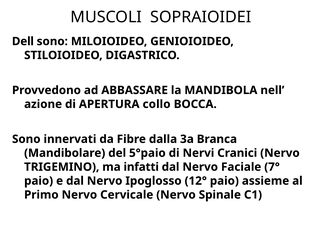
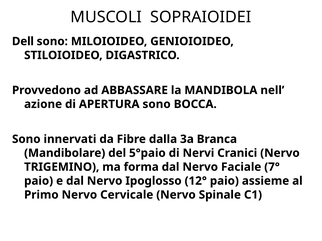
APERTURA collo: collo -> sono
infatti: infatti -> forma
